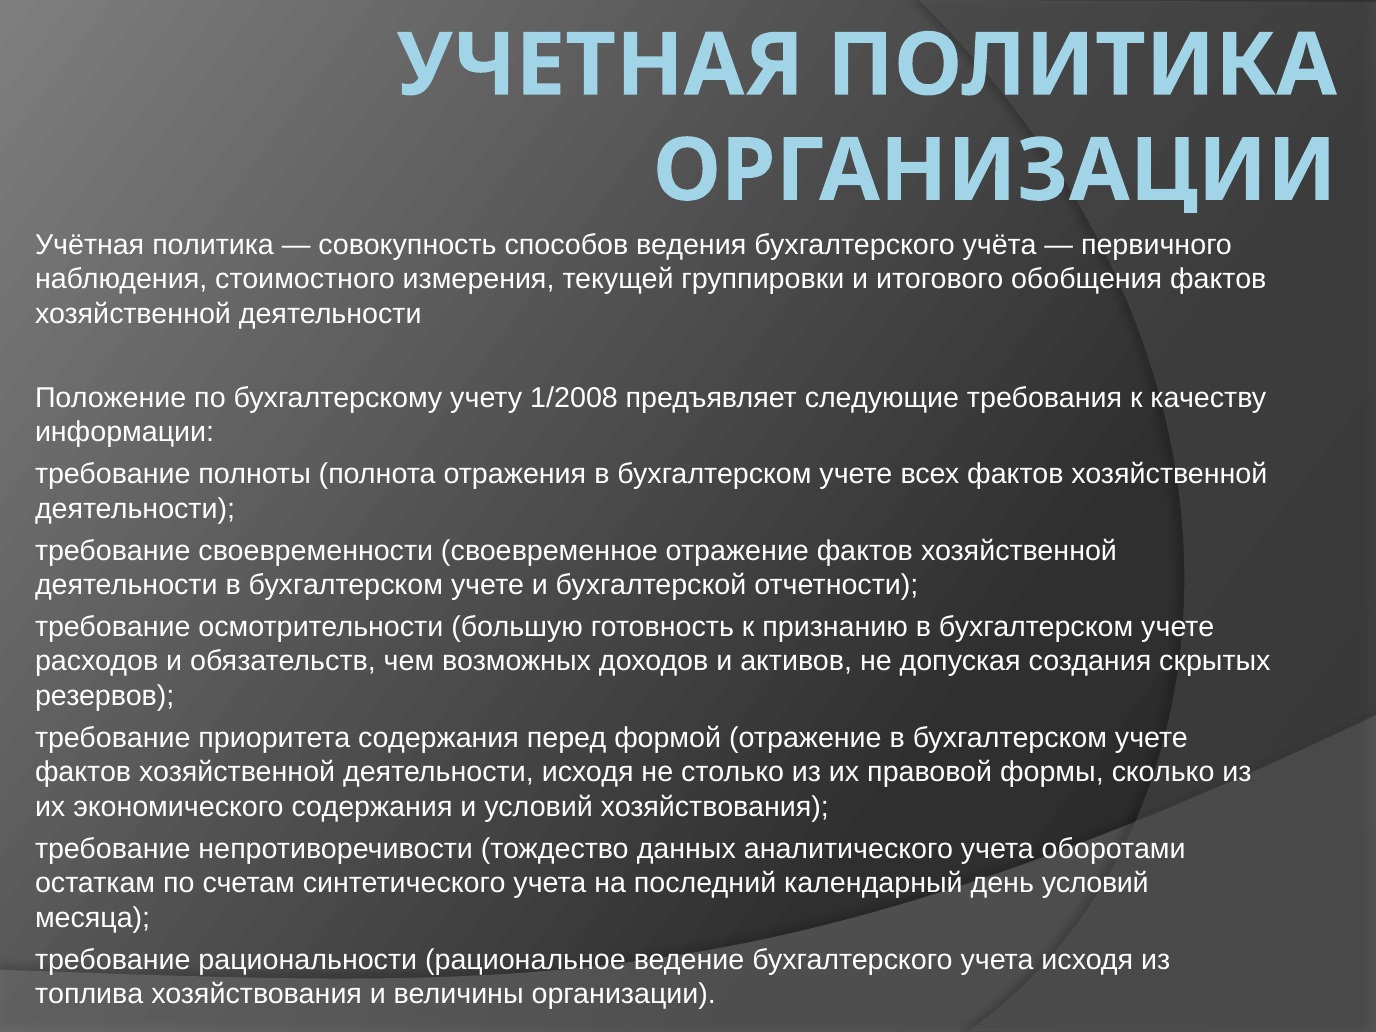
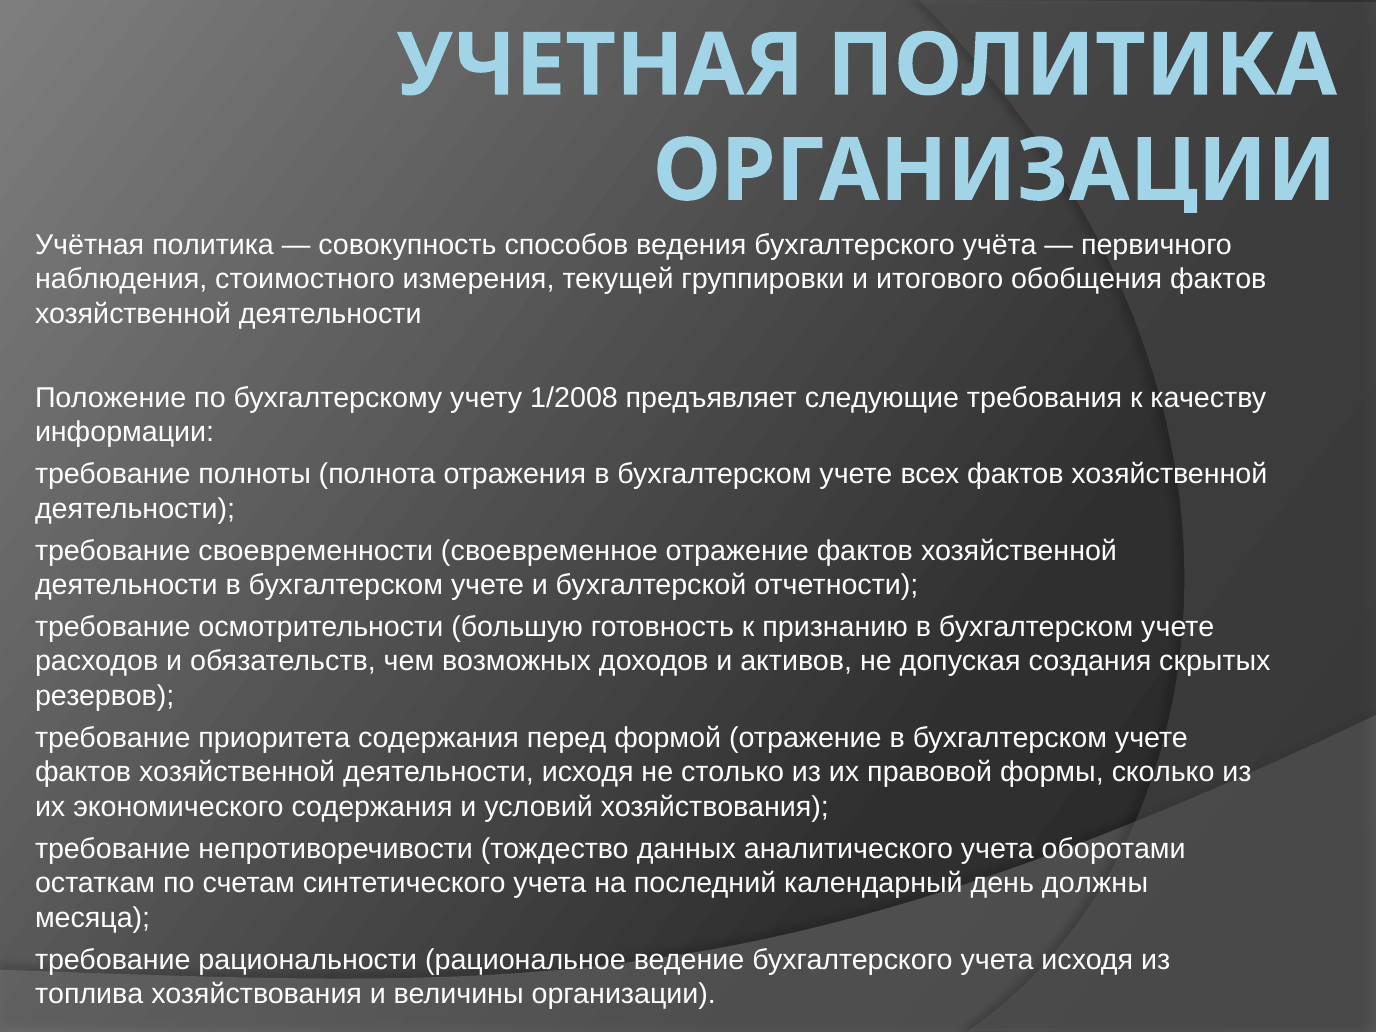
день условий: условий -> должны
